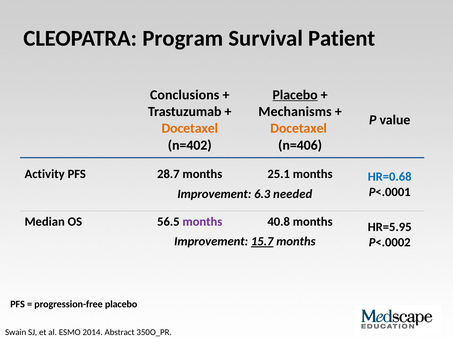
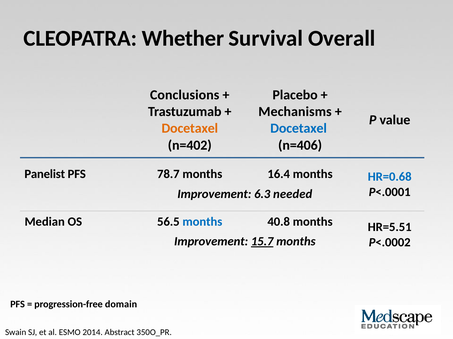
Program: Program -> Whether
Patient: Patient -> Overall
Placebo at (295, 95) underline: present -> none
Docetaxel at (299, 129) colour: orange -> blue
Activity: Activity -> Panelist
28.7: 28.7 -> 78.7
25.1: 25.1 -> 16.4
months at (202, 222) colour: purple -> blue
HR=5.95: HR=5.95 -> HR=5.51
progression-free placebo: placebo -> domain
